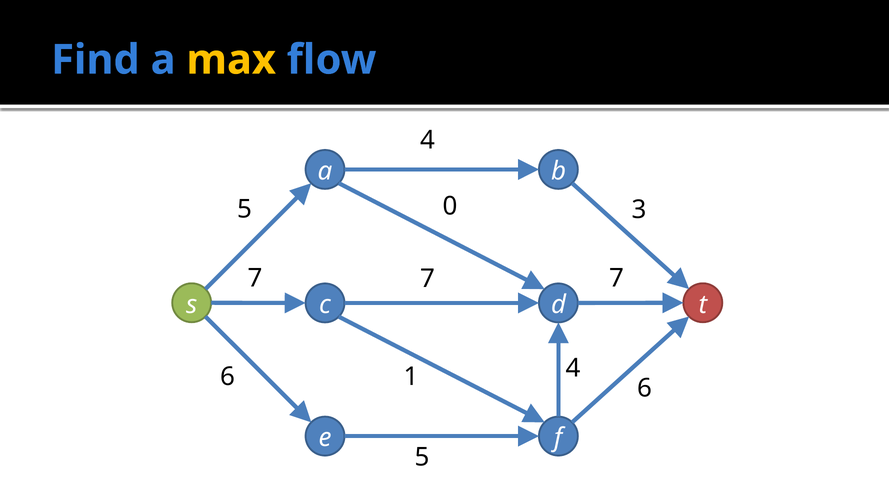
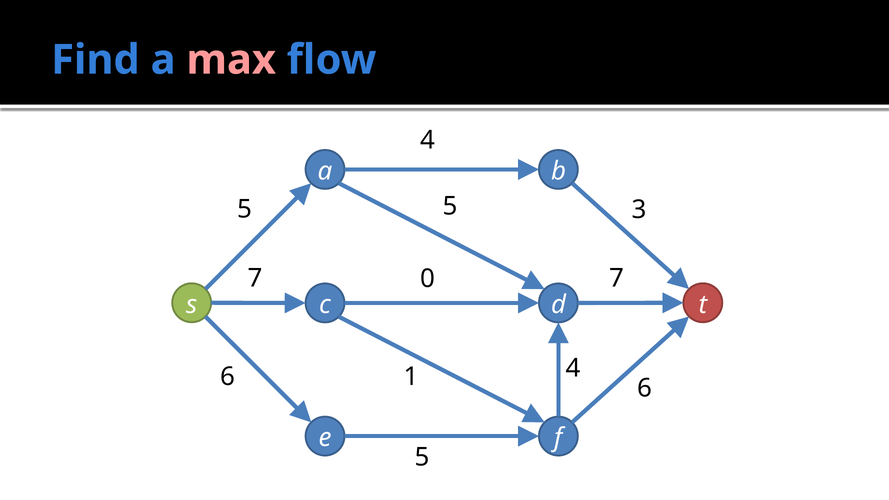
max colour: yellow -> pink
5 0: 0 -> 5
7 7: 7 -> 0
